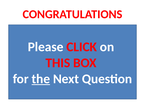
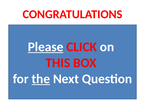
Please underline: none -> present
